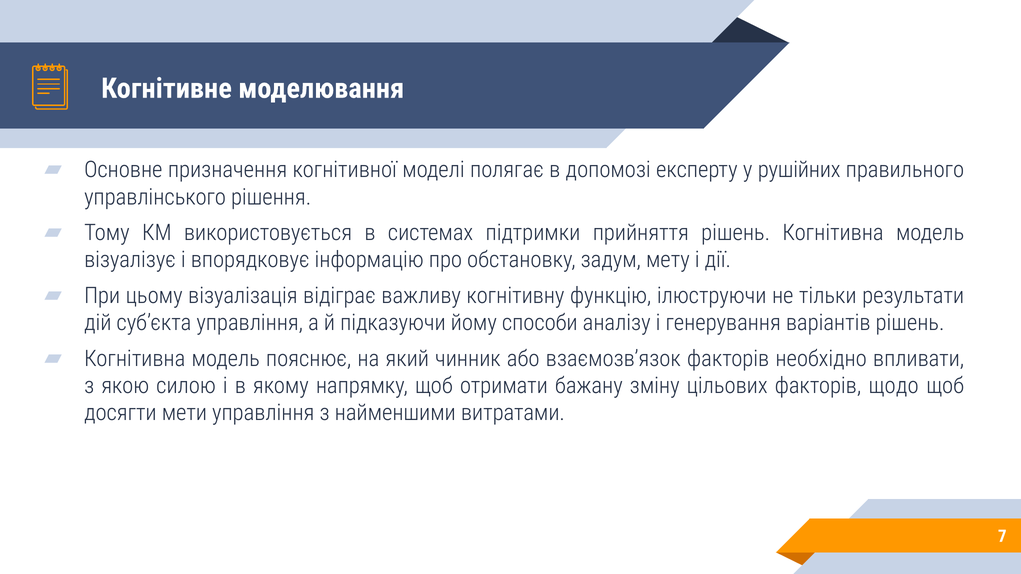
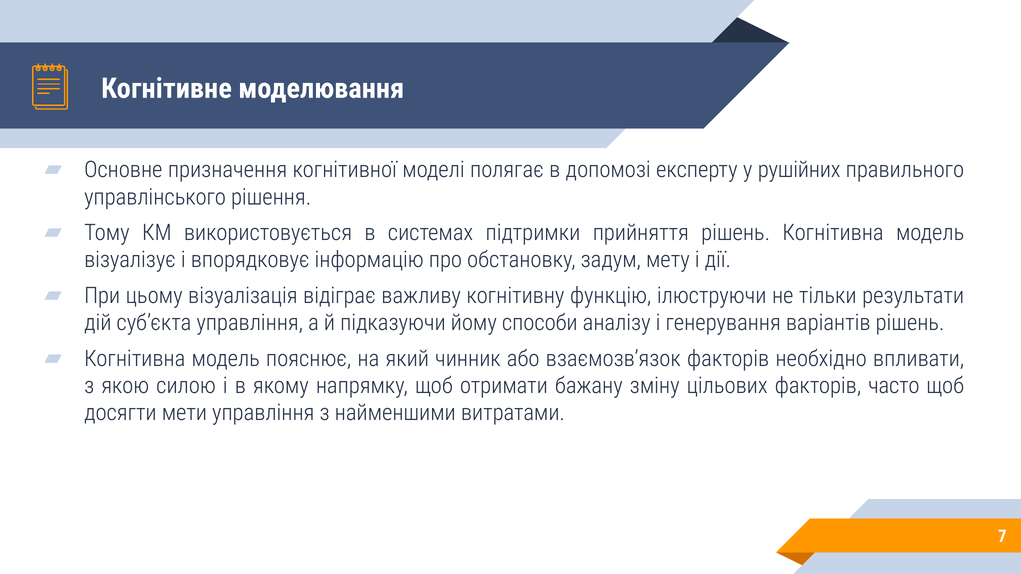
щодо: щодо -> часто
